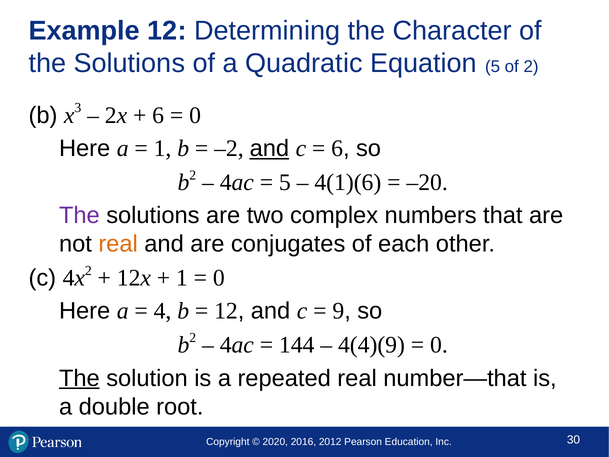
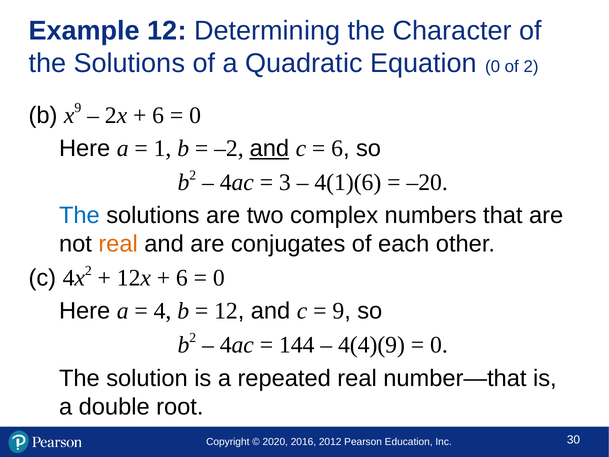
Equation 5: 5 -> 0
3 at (78, 108): 3 -> 9
5 at (285, 182): 5 -> 3
The at (79, 215) colour: purple -> blue
1 at (182, 278): 1 -> 6
The at (79, 378) underline: present -> none
